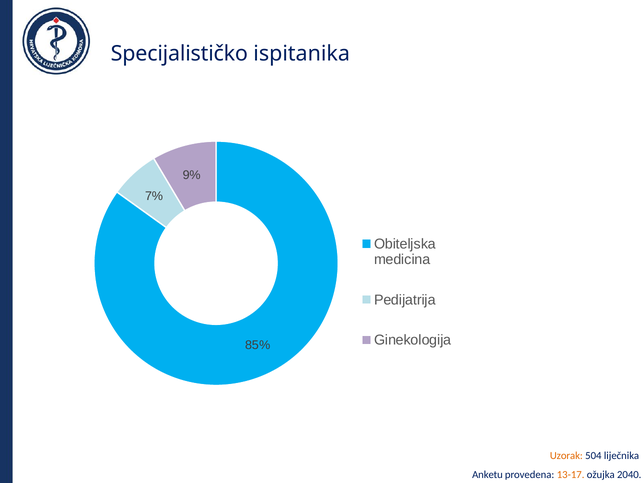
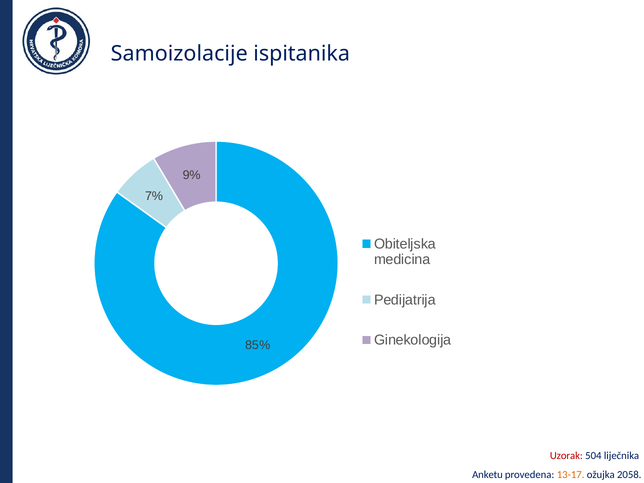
Specijalističko: Specijalističko -> Samoizolacije
Uzorak colour: orange -> red
2040: 2040 -> 2058
